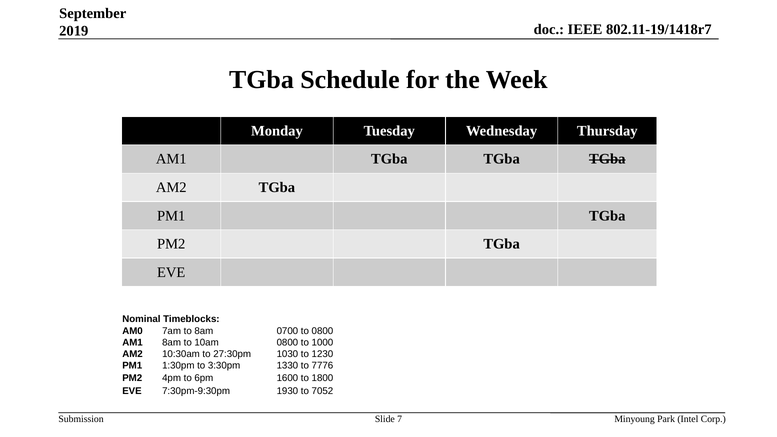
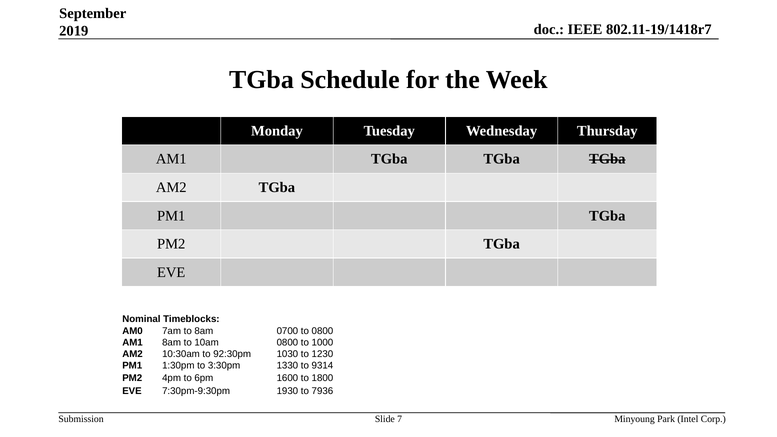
27:30pm: 27:30pm -> 92:30pm
7776: 7776 -> 9314
7052: 7052 -> 7936
